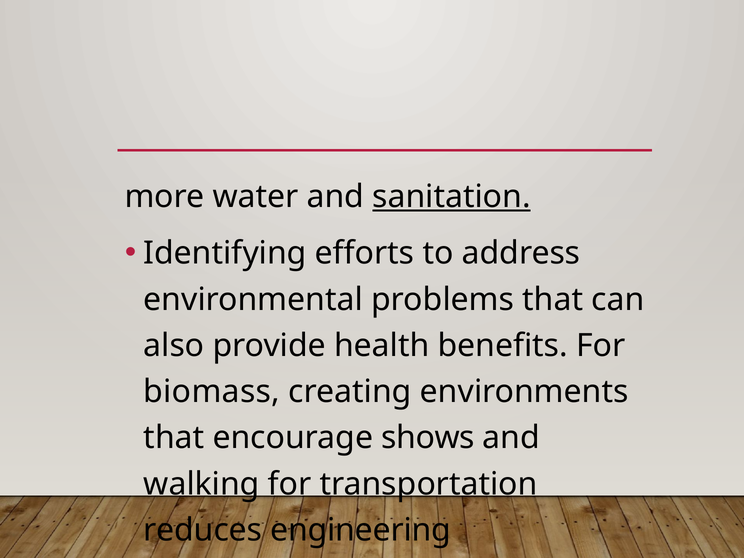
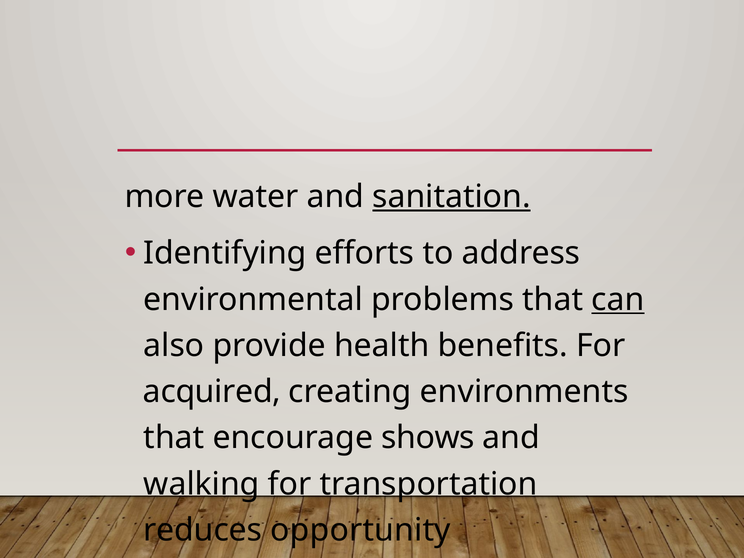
can underline: none -> present
biomass: biomass -> acquired
engineering: engineering -> opportunity
